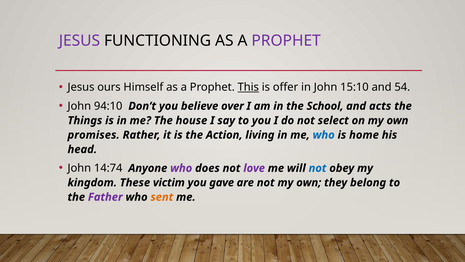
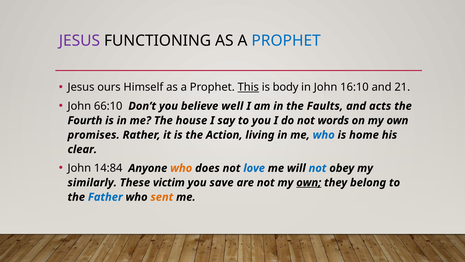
PROPHET at (286, 41) colour: purple -> blue
offer: offer -> body
15:10: 15:10 -> 16:10
54: 54 -> 21
94:10: 94:10 -> 66:10
over: over -> well
School: School -> Faults
Things: Things -> Fourth
select: select -> words
head: head -> clear
14:74: 14:74 -> 14:84
who at (181, 168) colour: purple -> orange
love colour: purple -> blue
kingdom: kingdom -> similarly
gave: gave -> save
own at (309, 182) underline: none -> present
Father colour: purple -> blue
